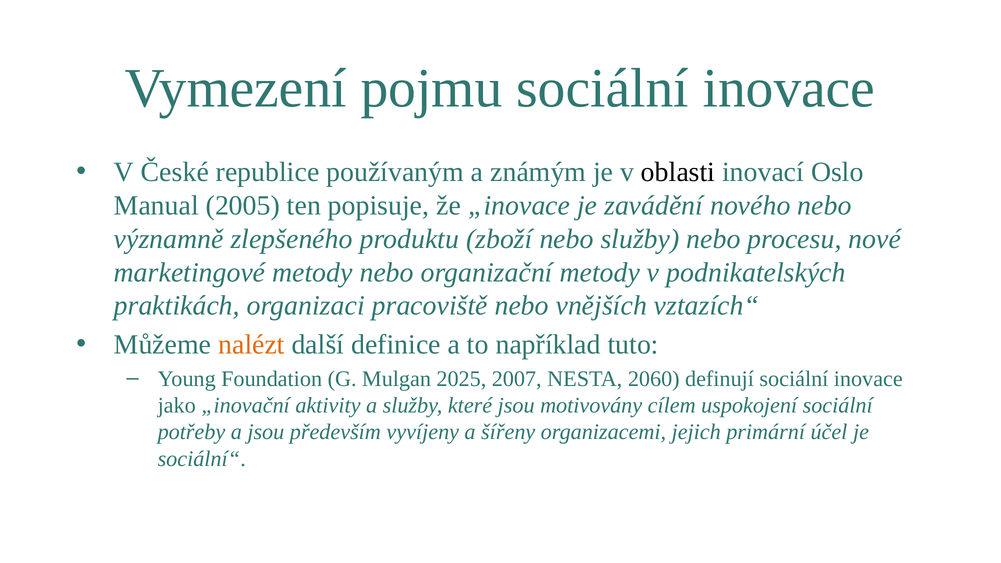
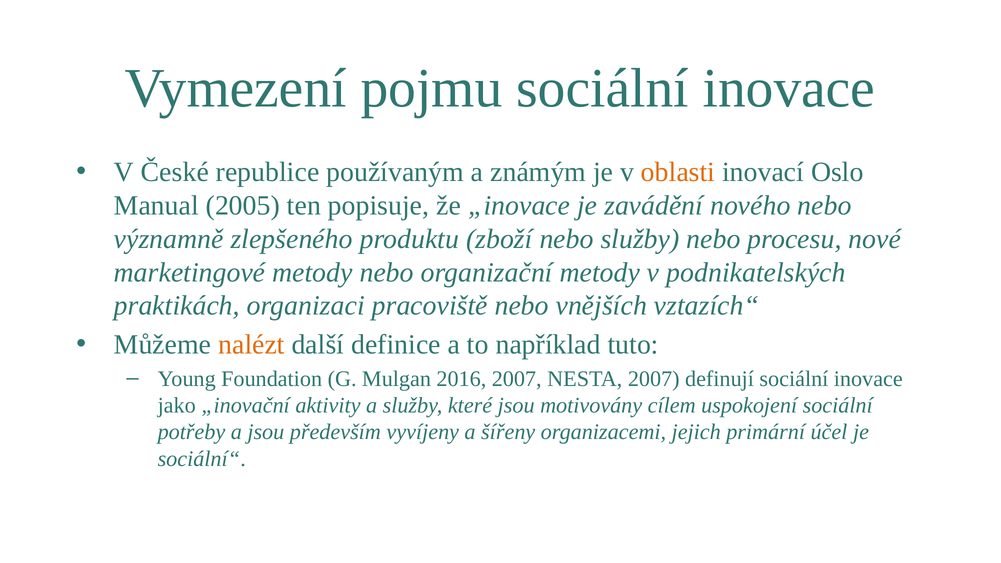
oblasti colour: black -> orange
2025: 2025 -> 2016
NESTA 2060: 2060 -> 2007
